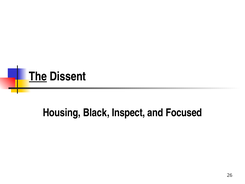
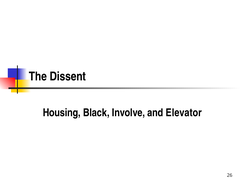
The underline: present -> none
Inspect: Inspect -> Involve
Focused: Focused -> Elevator
